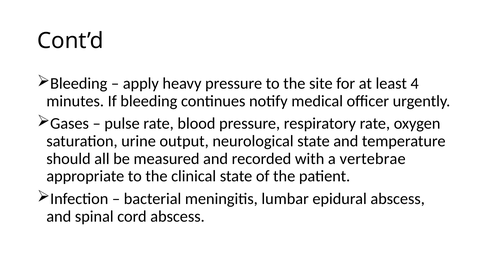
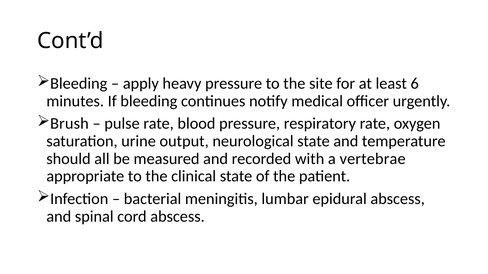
4: 4 -> 6
Gases: Gases -> Brush
